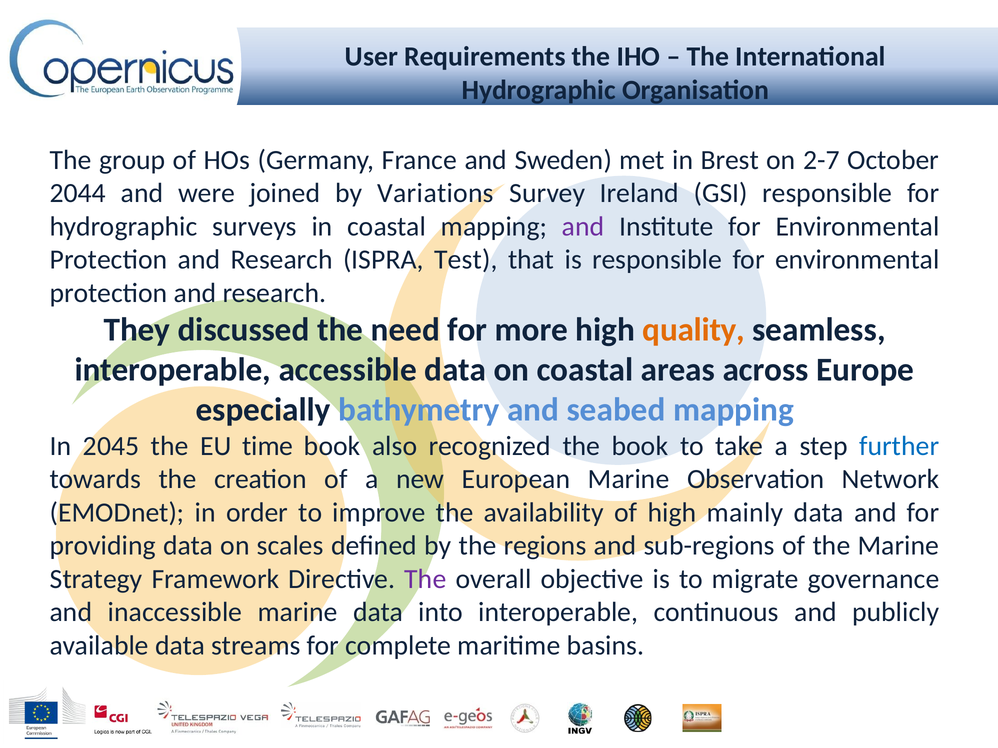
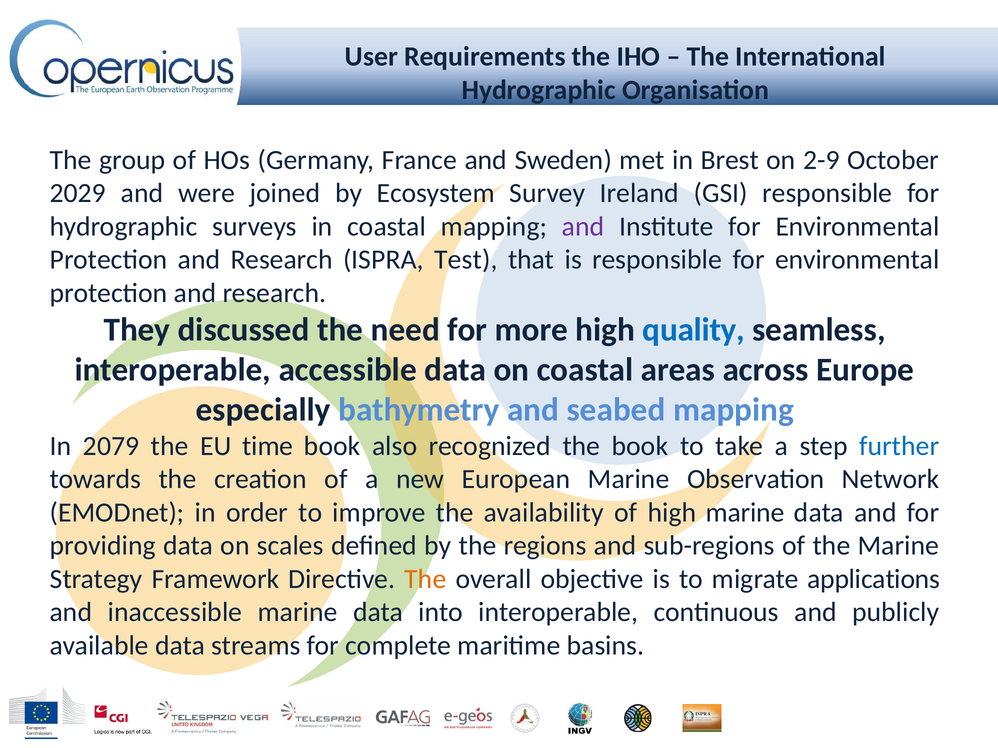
2-7: 2-7 -> 2-9
2044: 2044 -> 2029
Variations: Variations -> Ecosystem
quality colour: orange -> blue
2045: 2045 -> 2079
high mainly: mainly -> marine
The at (425, 579) colour: purple -> orange
governance: governance -> applications
